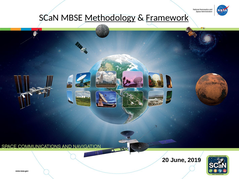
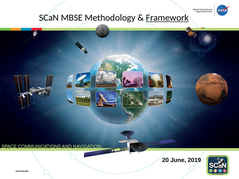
Methodology underline: present -> none
